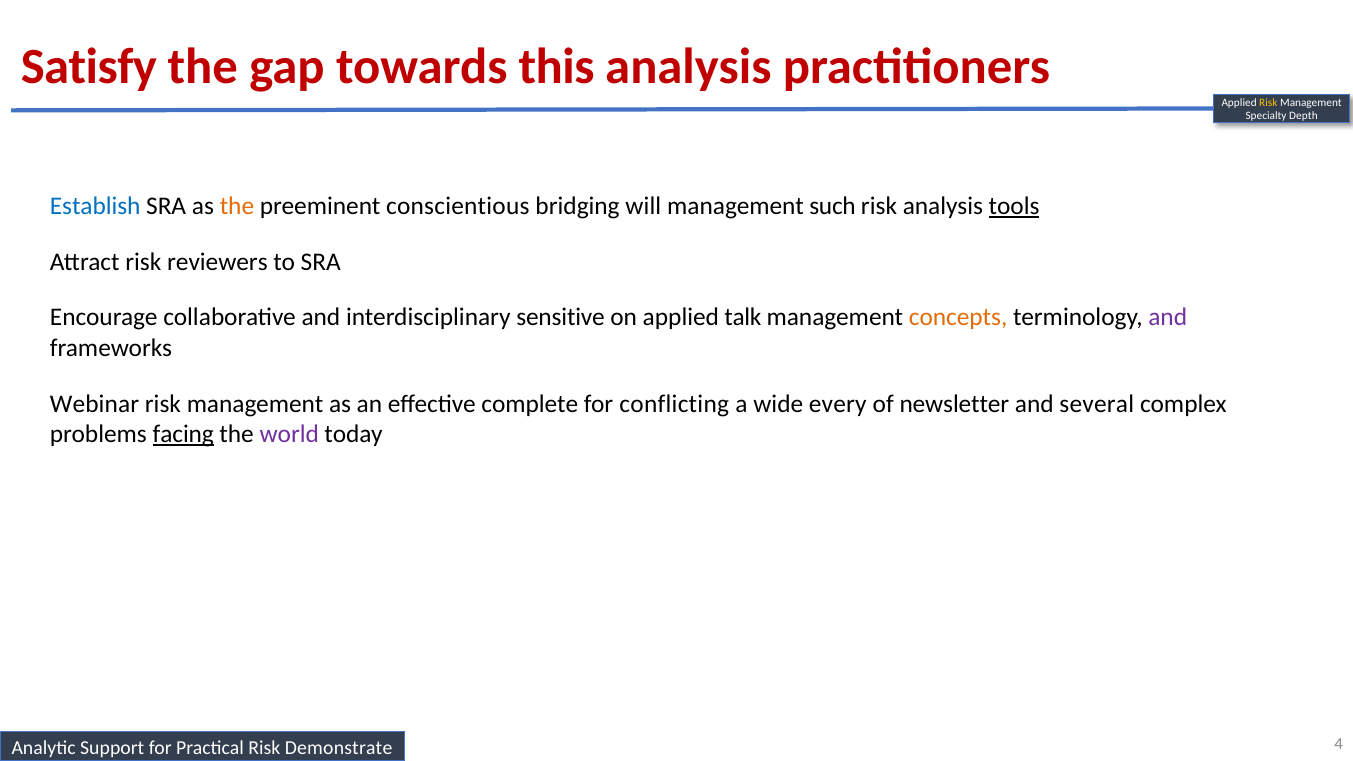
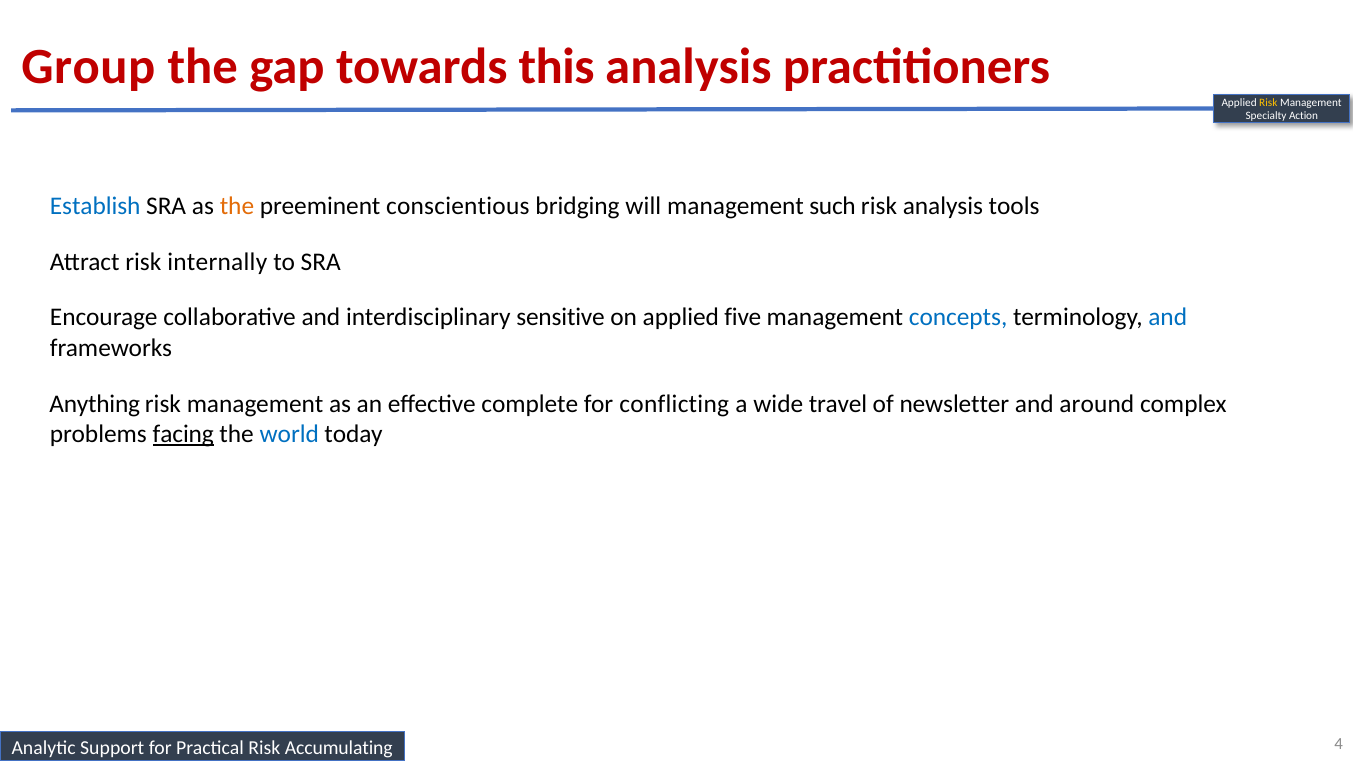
Satisfy: Satisfy -> Group
Depth: Depth -> Action
tools underline: present -> none
reviewers: reviewers -> internally
talk: talk -> five
concepts colour: orange -> blue
and at (1168, 318) colour: purple -> blue
Webinar: Webinar -> Anything
every: every -> travel
several: several -> around
world colour: purple -> blue
Demonstrate: Demonstrate -> Accumulating
